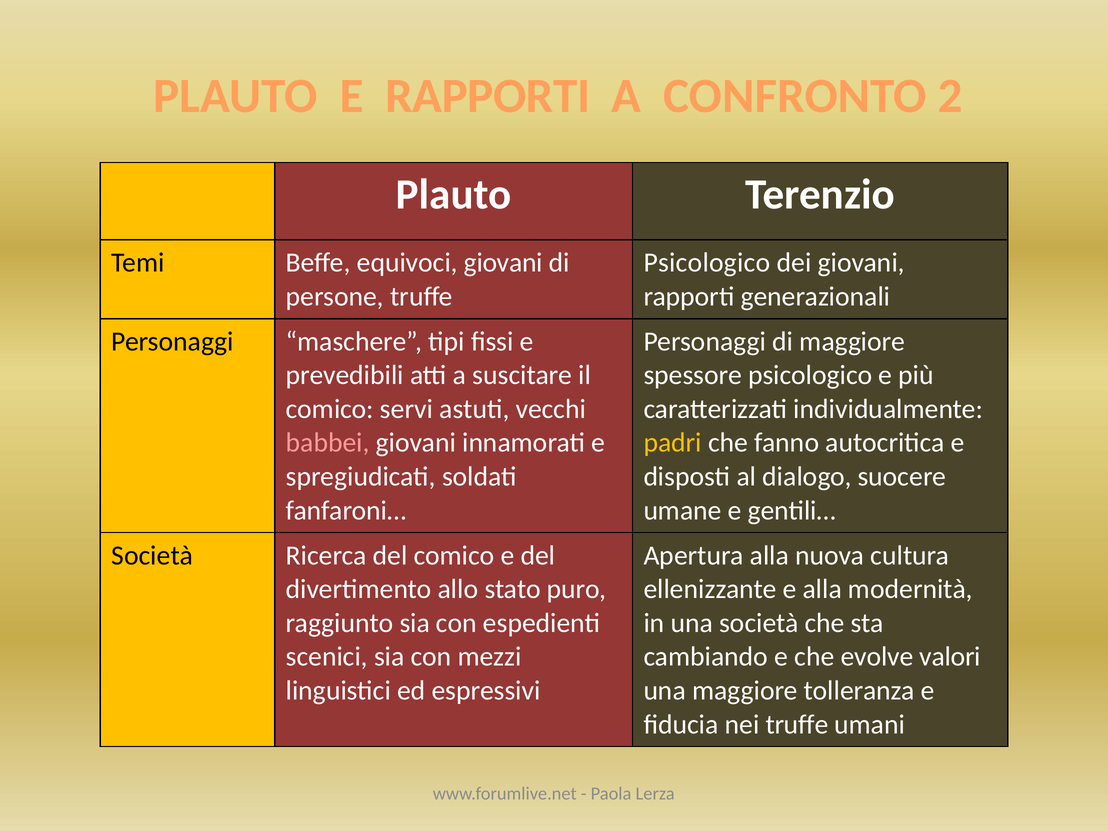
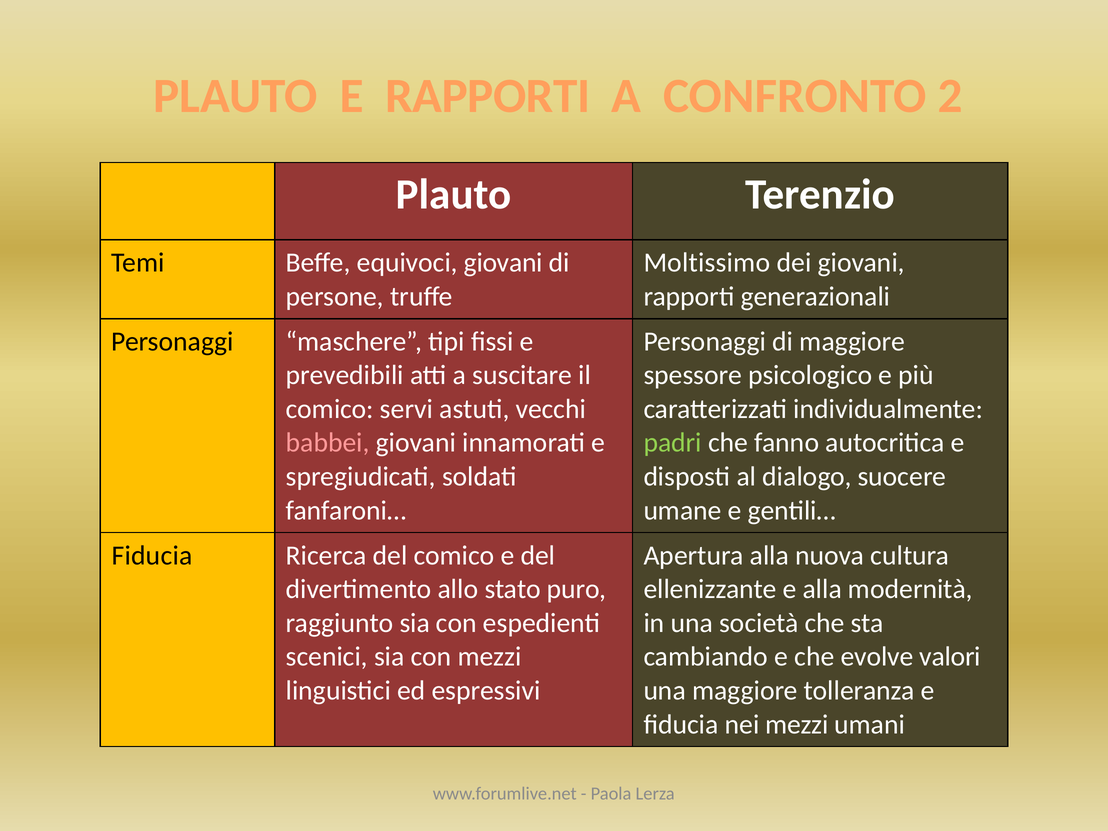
Psicologico at (707, 263): Psicologico -> Moltissimo
padri colour: yellow -> light green
Società at (152, 555): Società -> Fiducia
nei truffe: truffe -> mezzi
